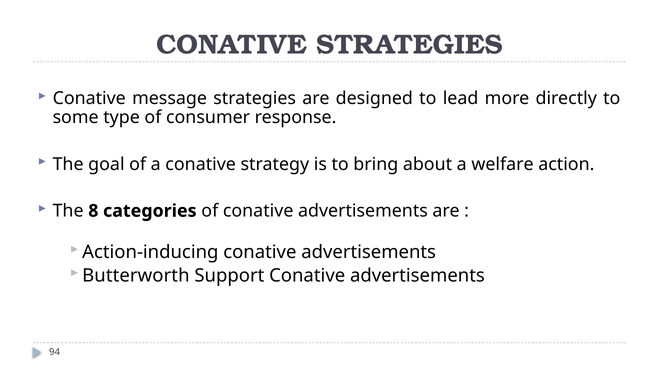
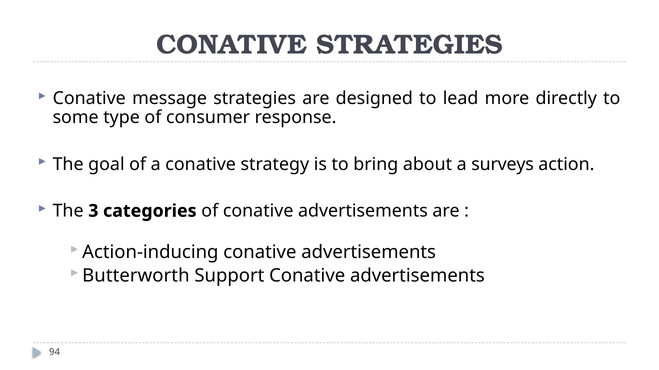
welfare: welfare -> surveys
8: 8 -> 3
